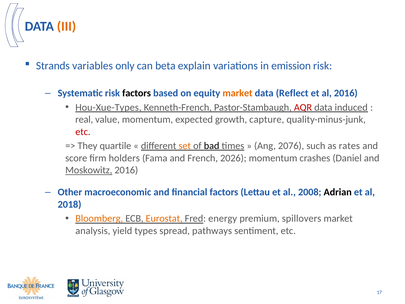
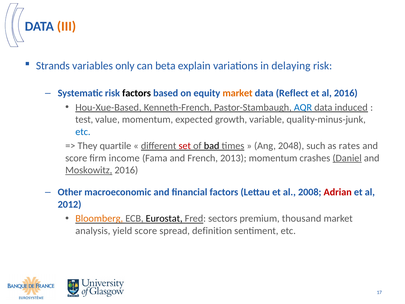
emission: emission -> delaying
Hou-Xue-Types: Hou-Xue-Types -> Hou-Xue-Based
AQR colour: red -> blue
real: real -> test
capture: capture -> variable
etc at (83, 132) colour: red -> blue
set colour: orange -> red
2076: 2076 -> 2048
holders: holders -> income
2026: 2026 -> 2013
Daniel underline: none -> present
Adrian colour: black -> red
2018: 2018 -> 2012
Eurostat colour: orange -> black
energy: energy -> sectors
spillovers: spillovers -> thousand
yield types: types -> score
pathways: pathways -> definition
